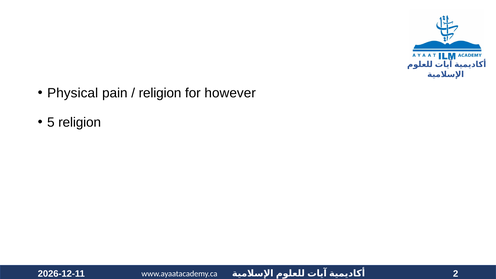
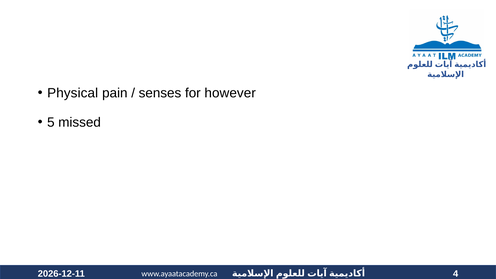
religion at (160, 93): religion -> senses
5 religion: religion -> missed
2: 2 -> 4
